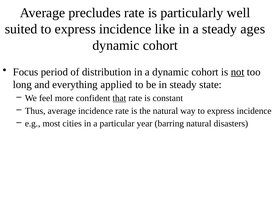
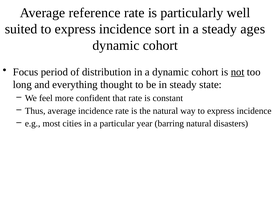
precludes: precludes -> reference
like: like -> sort
applied: applied -> thought
that underline: present -> none
